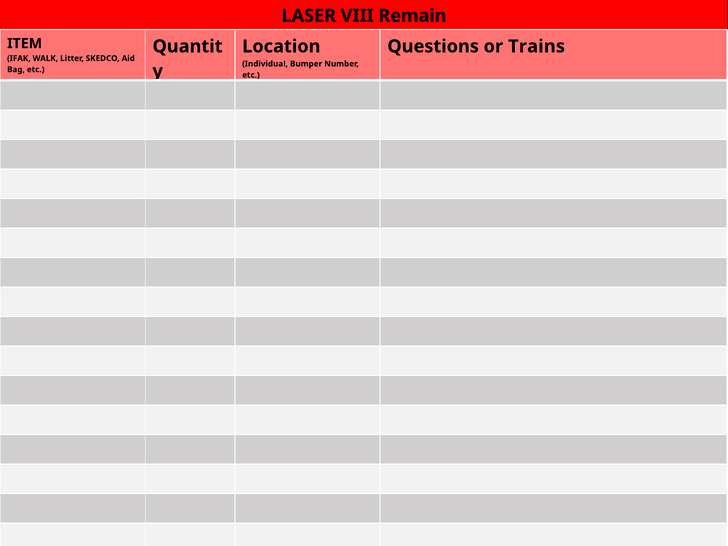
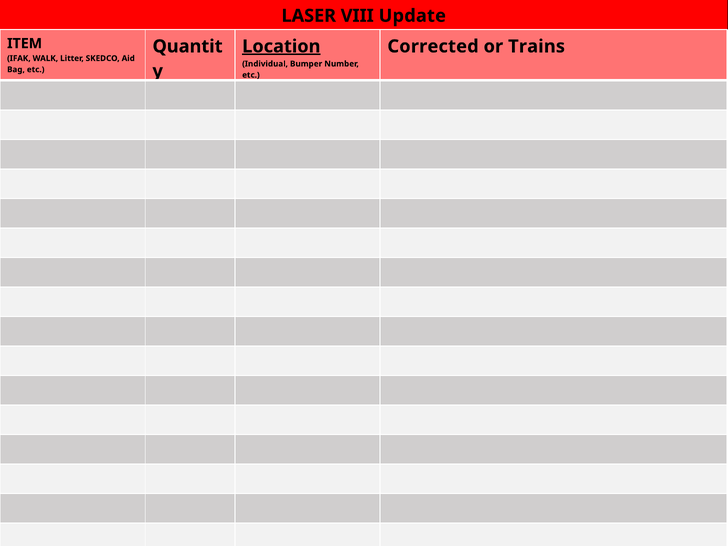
Remain: Remain -> Update
Location underline: none -> present
Questions: Questions -> Corrected
